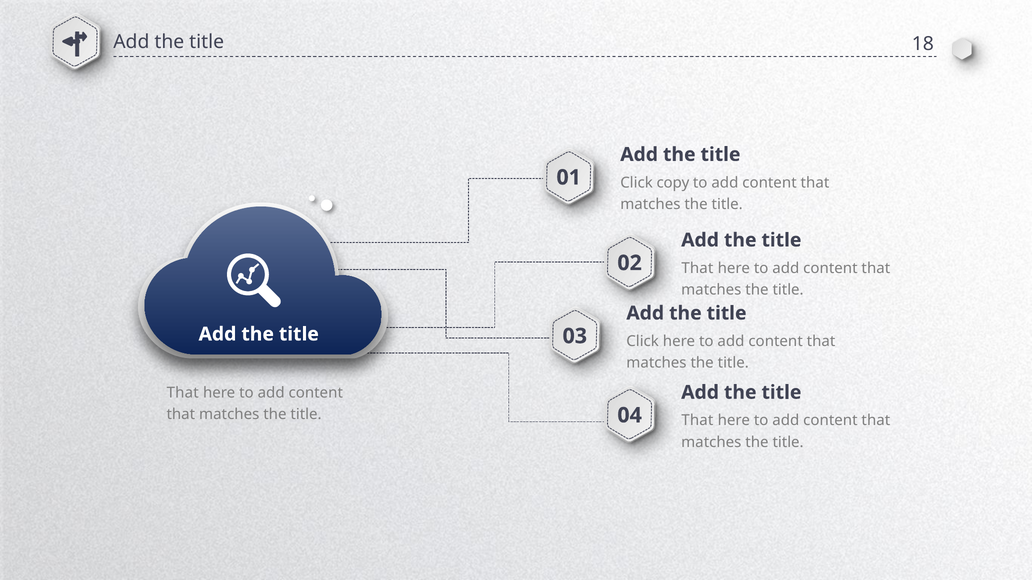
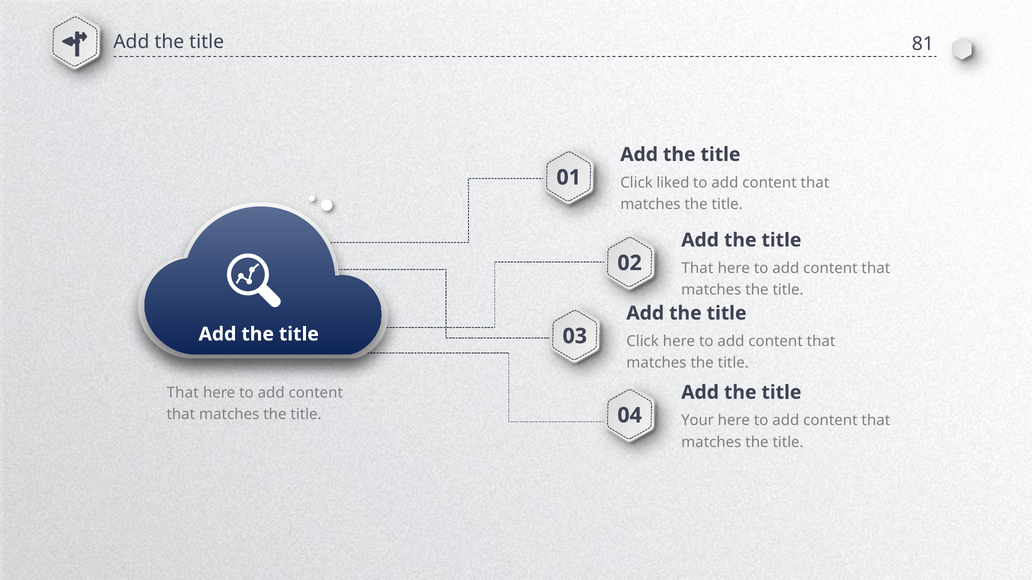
18: 18 -> 81
copy: copy -> liked
That at (697, 421): That -> Your
